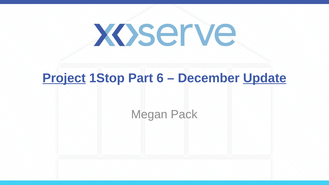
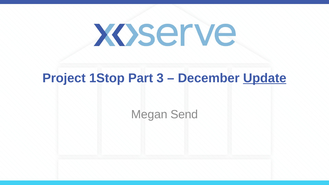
Project underline: present -> none
6: 6 -> 3
Pack: Pack -> Send
